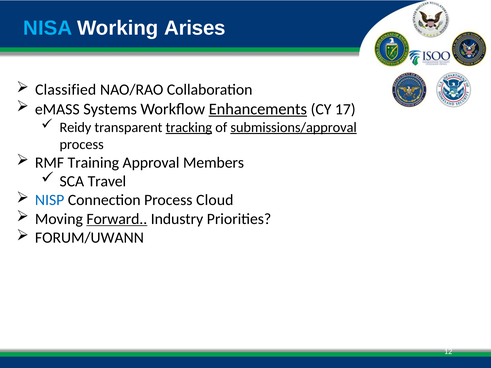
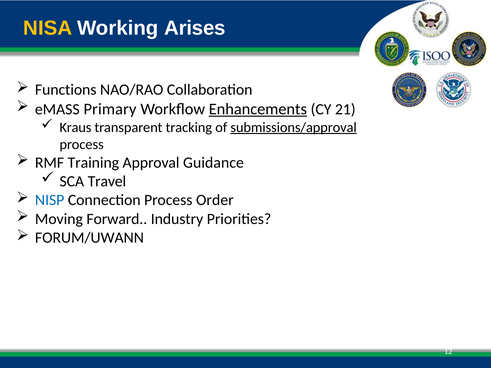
NISA colour: light blue -> yellow
Classified: Classified -> Functions
Systems: Systems -> Primary
17: 17 -> 21
Reidy: Reidy -> Kraus
tracking underline: present -> none
Members: Members -> Guidance
Cloud: Cloud -> Order
Forward underline: present -> none
